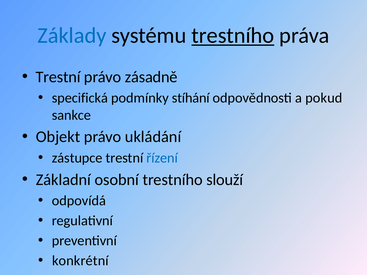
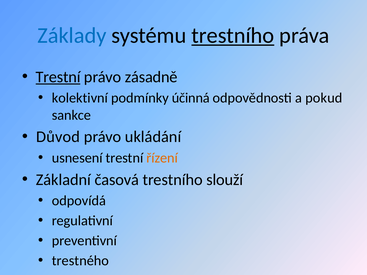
Trestní at (58, 77) underline: none -> present
specifická: specifická -> kolektivní
stíhání: stíhání -> účinná
Objekt: Objekt -> Důvod
zástupce: zástupce -> usnesení
řízení colour: blue -> orange
osobní: osobní -> časová
konkrétní: konkrétní -> trestného
